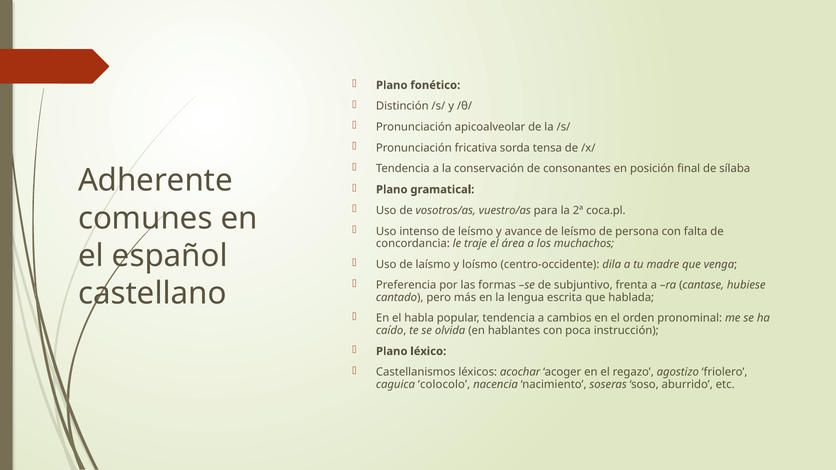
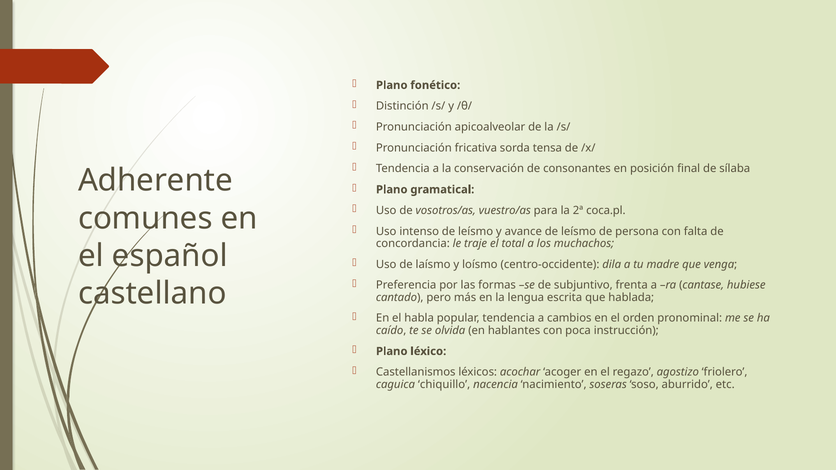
área: área -> total
colocolo: colocolo -> chiquillo
